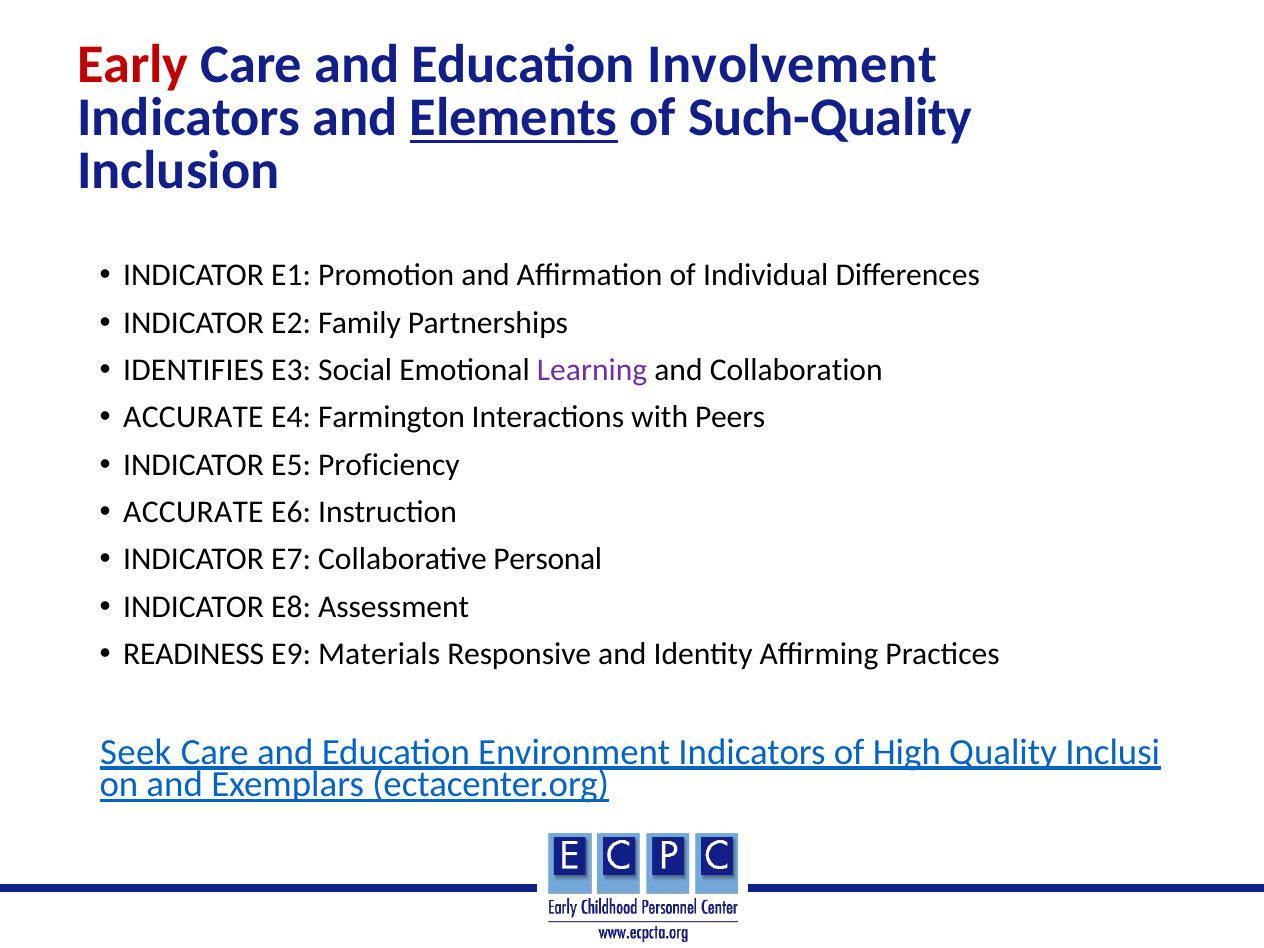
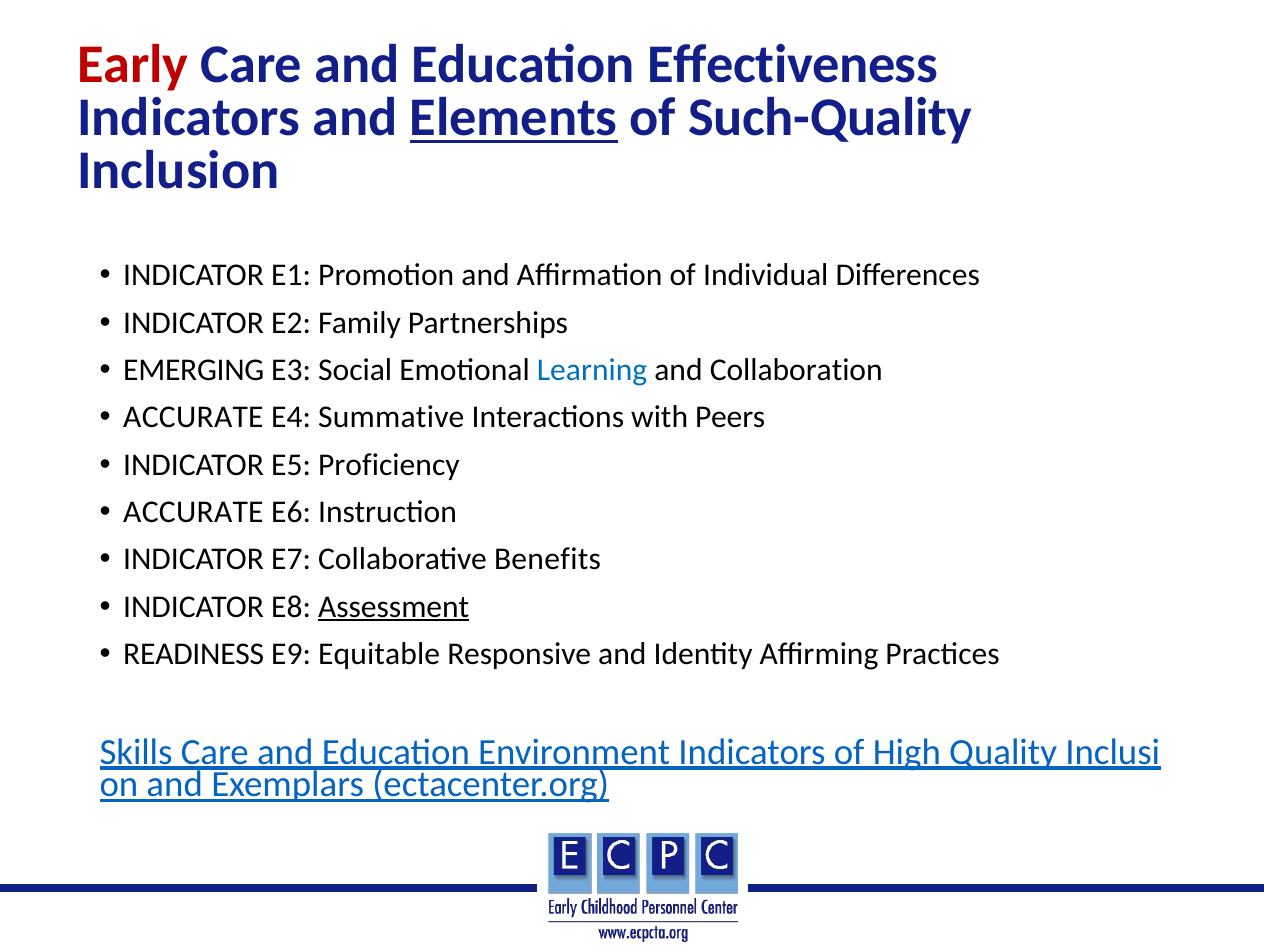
Involvement: Involvement -> Effectiveness
IDENTIFIES: IDENTIFIES -> EMERGING
Learning colour: purple -> blue
Farmington: Farmington -> Summative
Personal: Personal -> Benefits
Assessment underline: none -> present
Materials: Materials -> Equitable
Seek: Seek -> Skills
